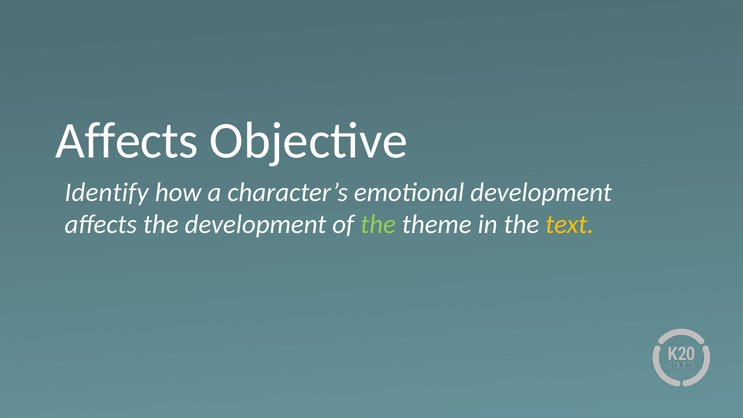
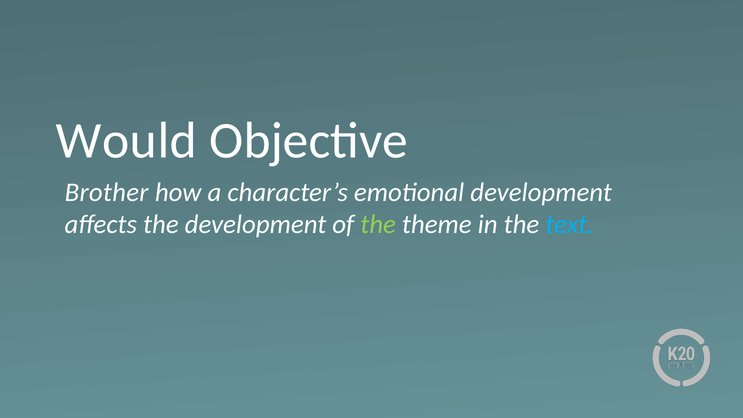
Affects at (127, 141): Affects -> Would
Identify: Identify -> Brother
text colour: yellow -> light blue
